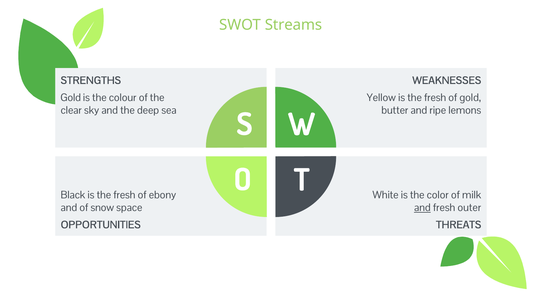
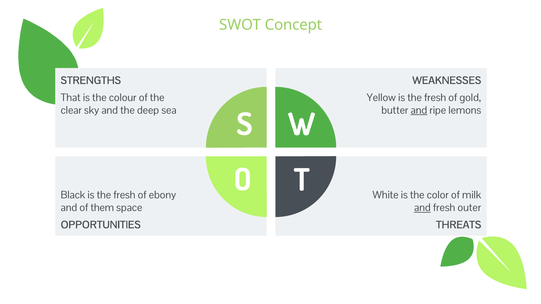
Streams: Streams -> Concept
Gold at (71, 98): Gold -> That
and at (419, 110) underline: none -> present
snow: snow -> them
